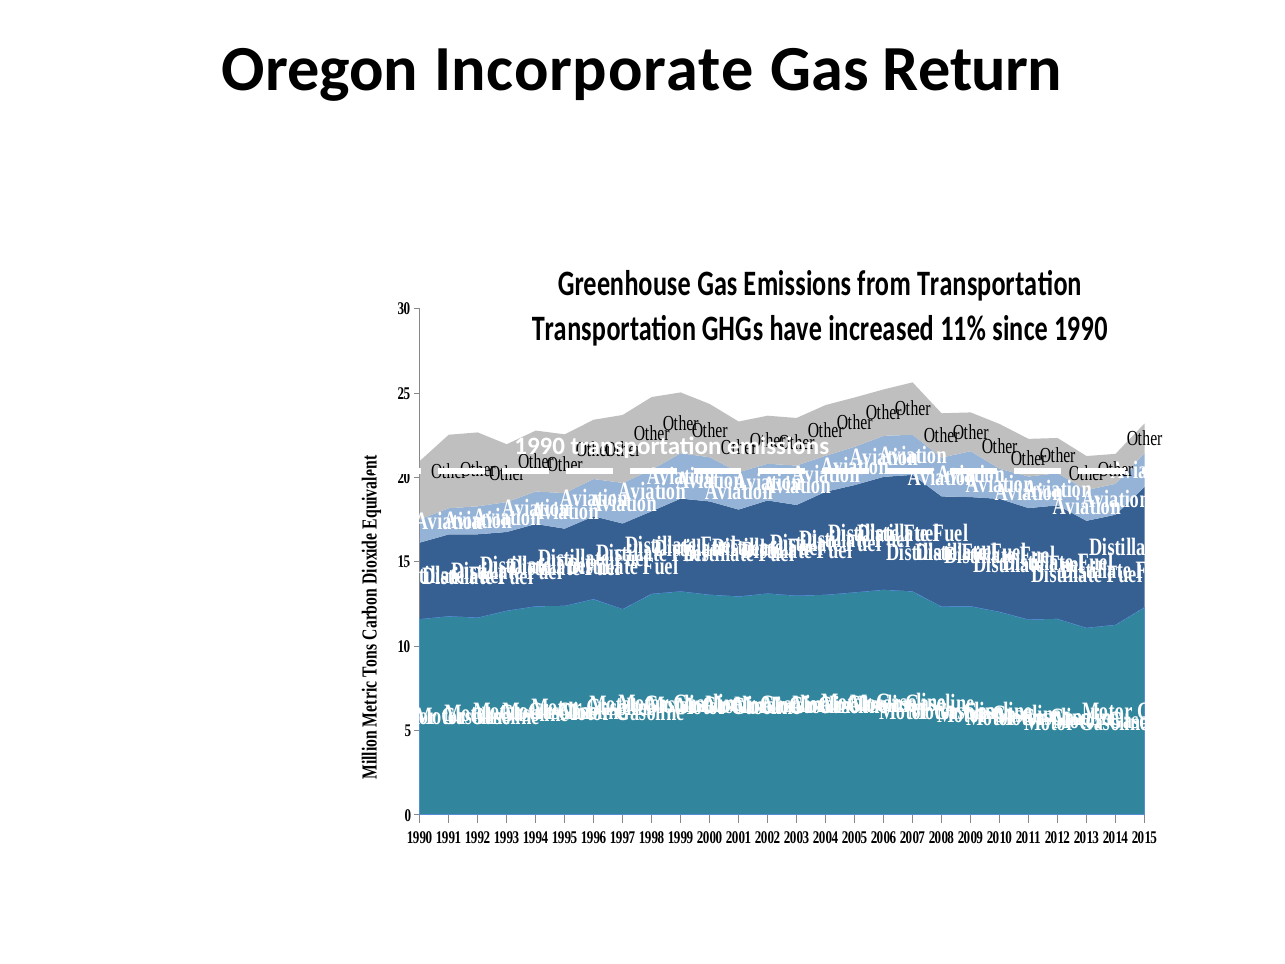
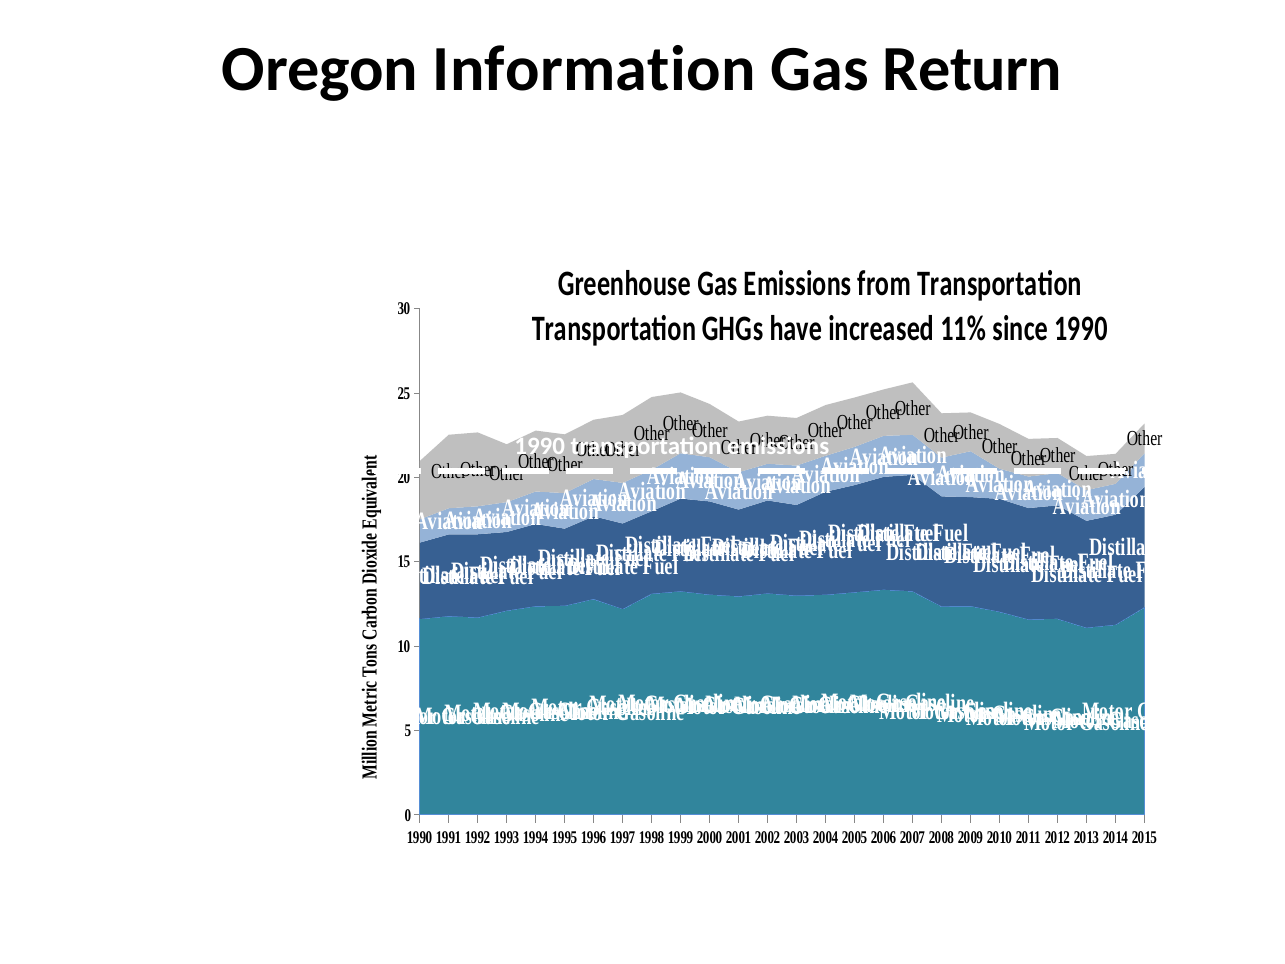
Incorporate: Incorporate -> Information
